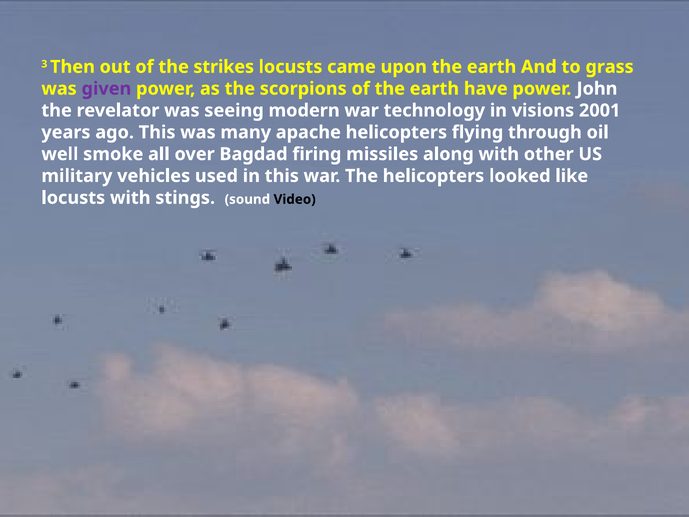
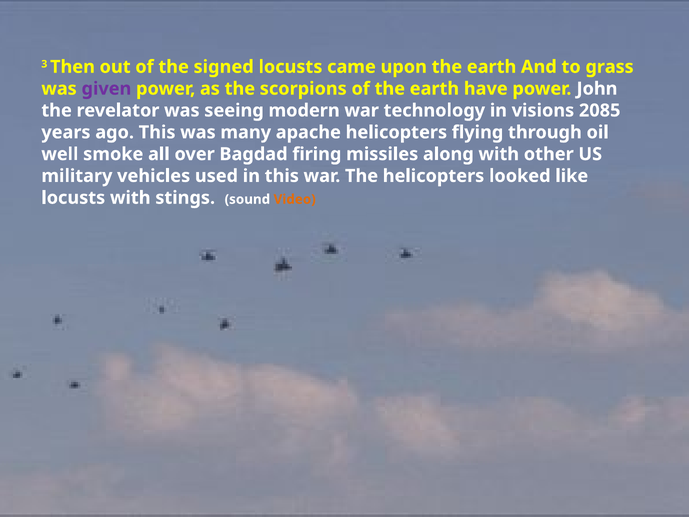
strikes: strikes -> signed
2001: 2001 -> 2085
Video colour: black -> orange
